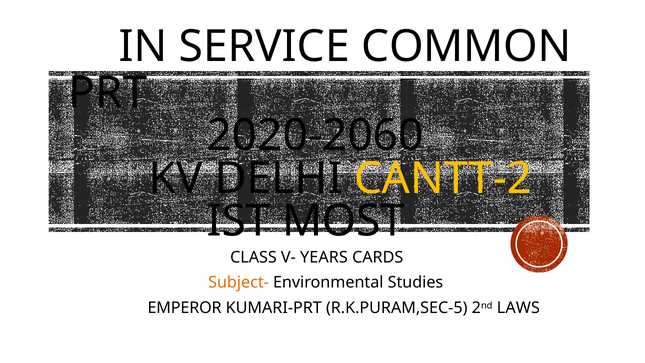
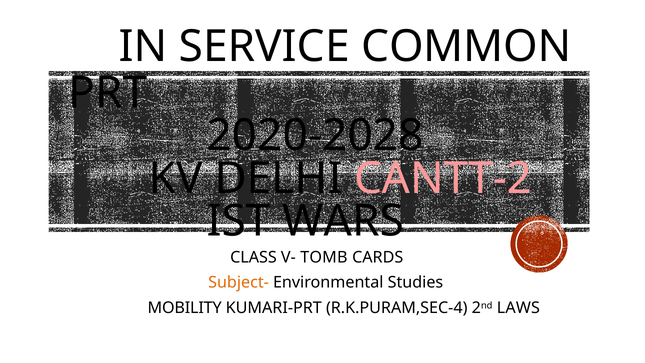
2020-2060: 2020-2060 -> 2020-2028
CANTT-2 colour: yellow -> pink
MOST: MOST -> WARS
YEARS: YEARS -> TOMB
EMPEROR: EMPEROR -> MOBILITY
R.K.PURAM,SEC-5: R.K.PURAM,SEC-5 -> R.K.PURAM,SEC-4
